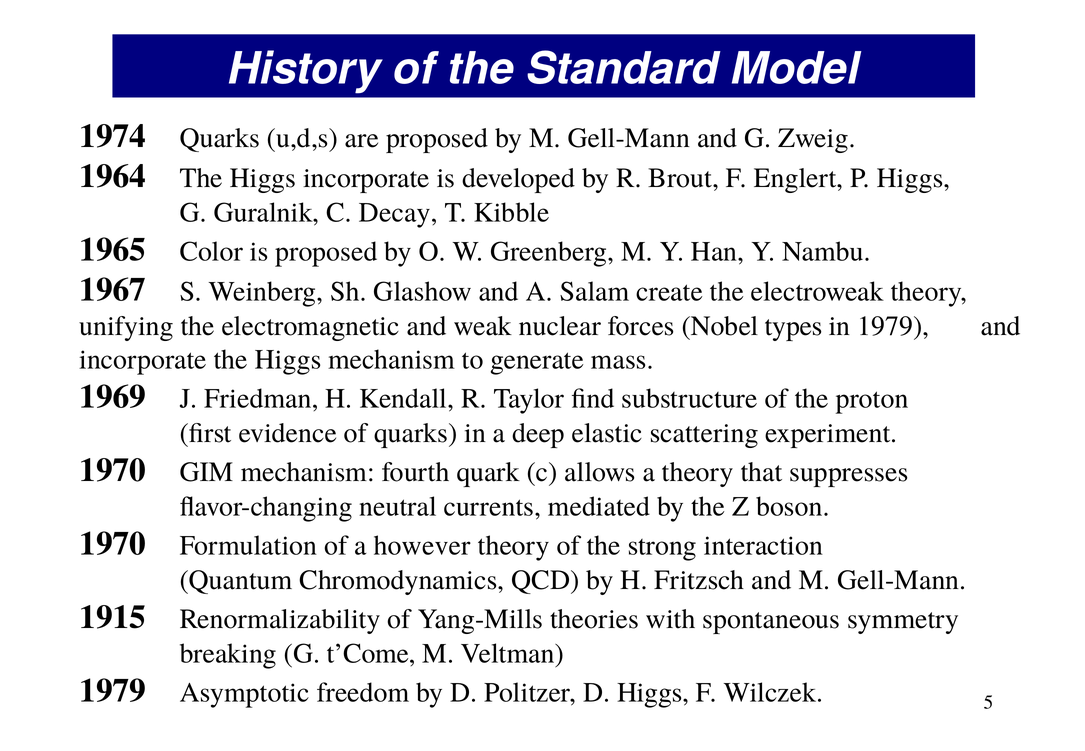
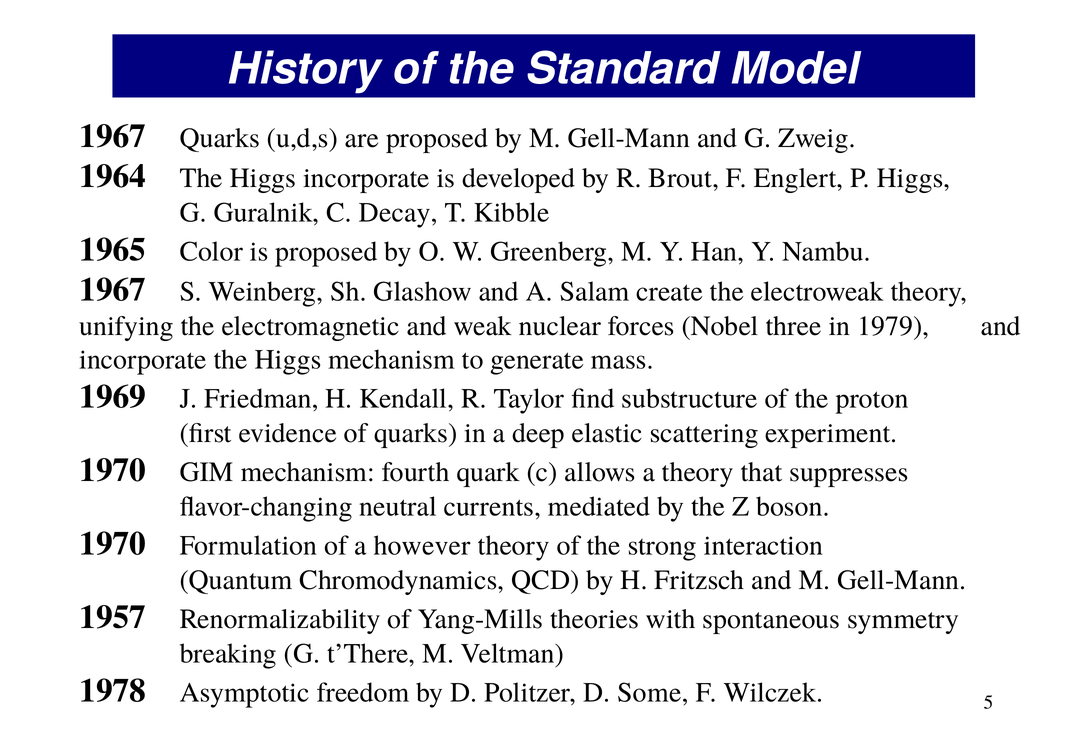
1974 at (113, 136): 1974 -> 1967
types: types -> three
1915: 1915 -> 1957
t’Come: t’Come -> t’There
1979 at (113, 691): 1979 -> 1978
D Higgs: Higgs -> Some
